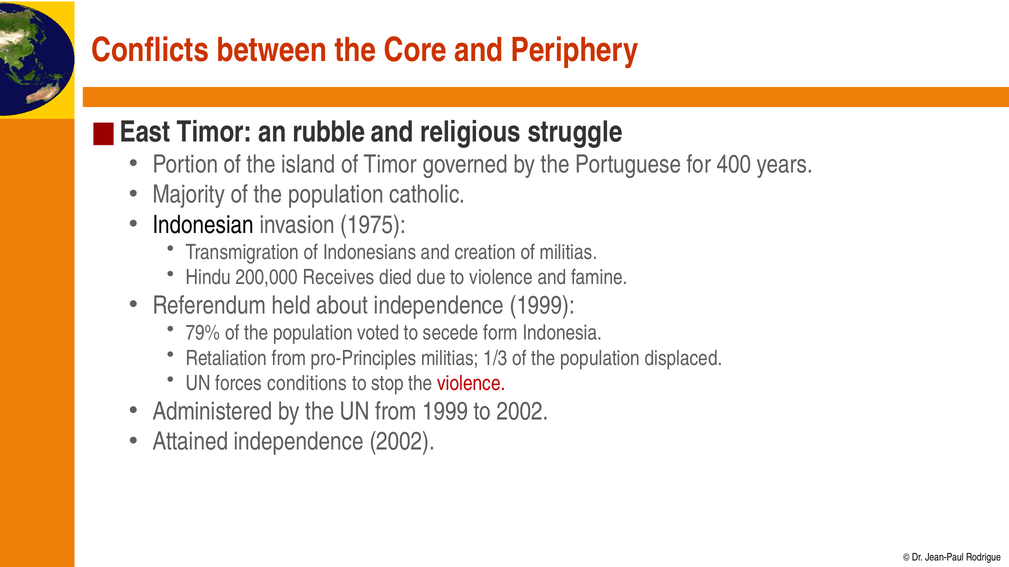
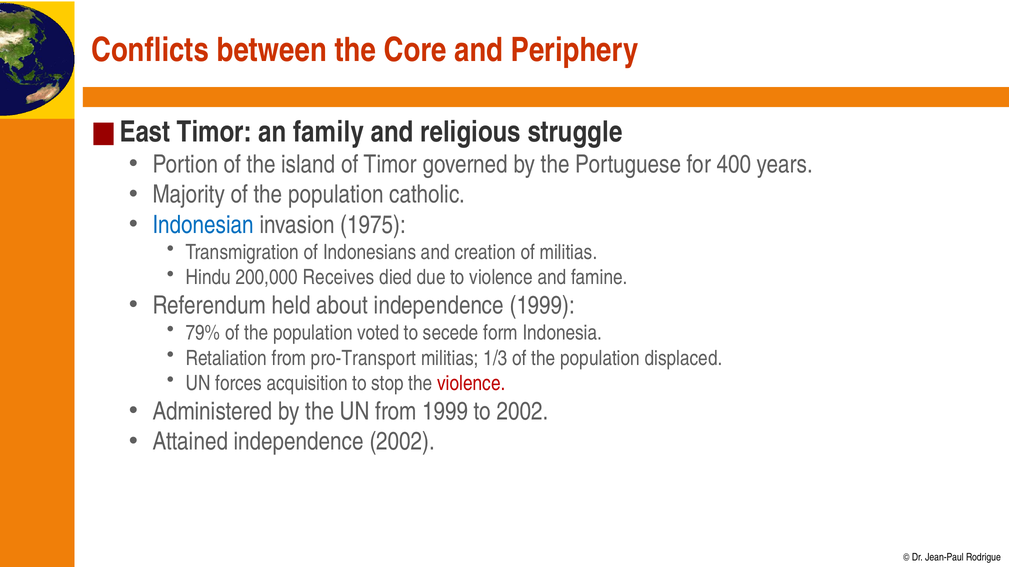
rubble: rubble -> family
Indonesian colour: black -> blue
pro-Principles: pro-Principles -> pro-Transport
conditions: conditions -> acquisition
